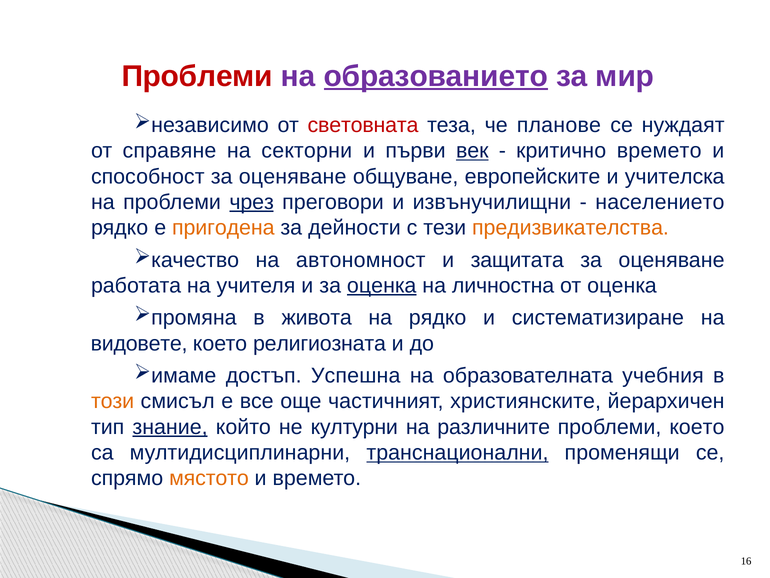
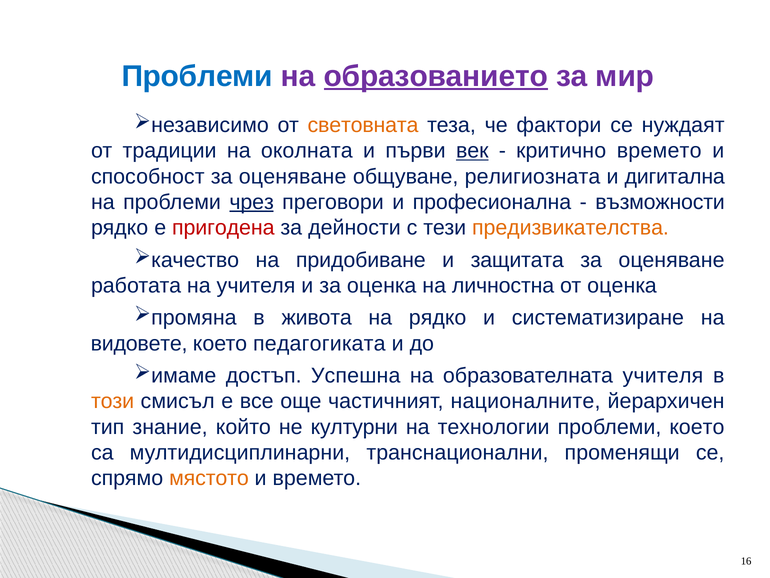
Проблеми at (197, 76) colour: red -> blue
световната colour: red -> orange
планове: планове -> фактори
справяне: справяне -> традиции
секторни: секторни -> околната
европейските: европейските -> религиозната
учителска: учителска -> дигитална
извънучилищни: извънучилищни -> професионална
населението: населението -> възможности
пригодена colour: orange -> red
автономност: автономност -> придобиване
оценка at (382, 285) underline: present -> none
религиозната: религиозната -> педагогиката
образователната учебния: учебния -> учителя
християнските: християнските -> националните
знание underline: present -> none
различните: различните -> технологии
транснационални underline: present -> none
